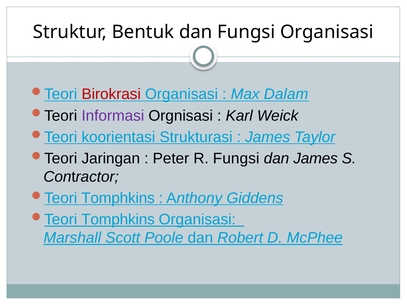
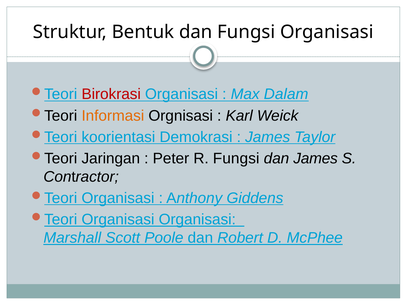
Informasi colour: purple -> orange
Strukturasi: Strukturasi -> Demokrasi
Tomphkins at (118, 198): Tomphkins -> Organisasi
Tomphkins at (118, 220): Tomphkins -> Organisasi
